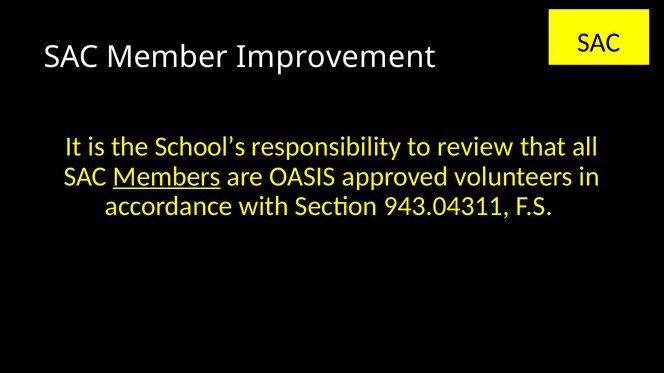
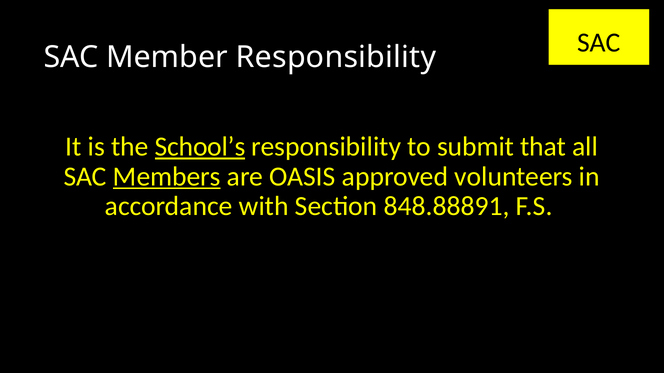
Member Improvement: Improvement -> Responsibility
School’s underline: none -> present
review: review -> submit
943.04311: 943.04311 -> 848.88891
